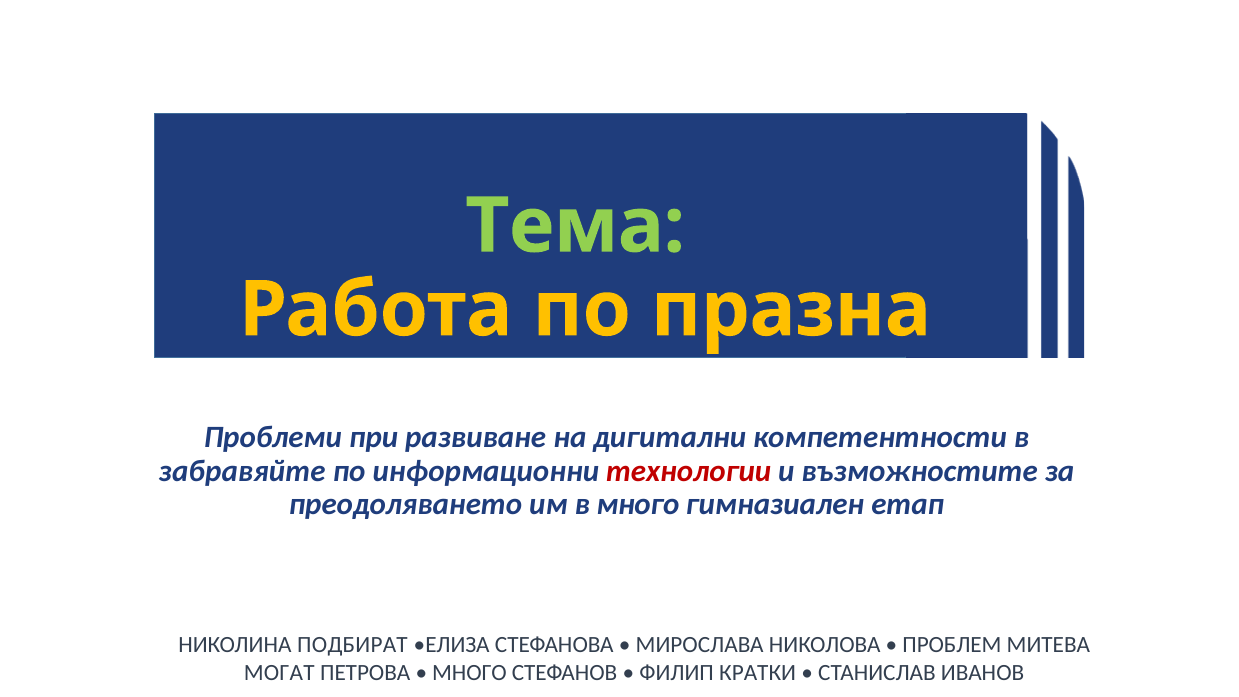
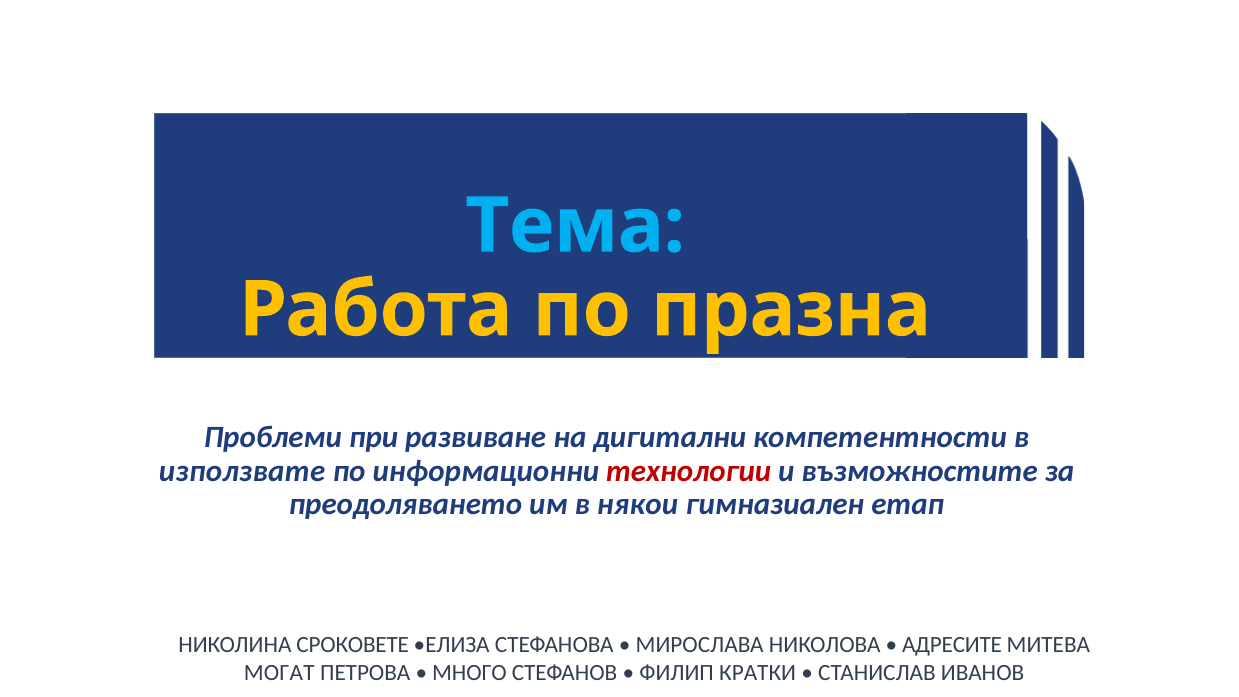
Тема colour: light green -> light blue
забравяйте: забравяйте -> използвате
в много: много -> някои
ПОДБИРАТ: ПОДБИРАТ -> СРОКОВЕТЕ
ПРОБЛЕМ: ПРОБЛЕМ -> АДРЕСИТЕ
